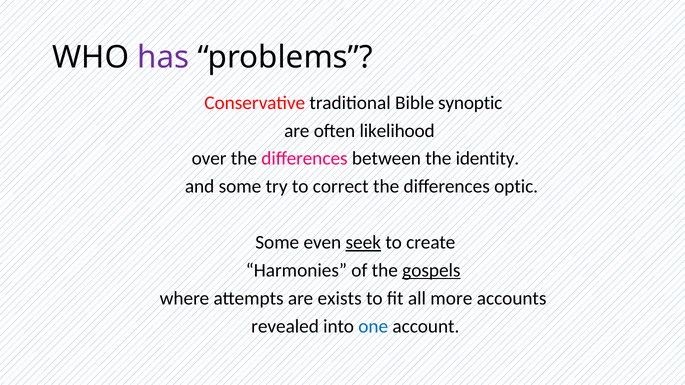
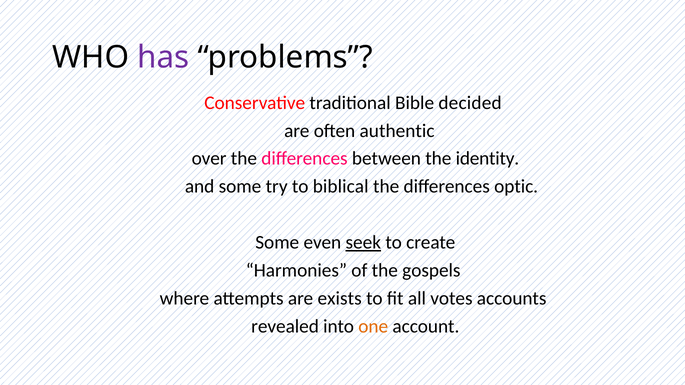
synoptic: synoptic -> decided
likelihood: likelihood -> authentic
correct: correct -> biblical
gospels underline: present -> none
more: more -> votes
one colour: blue -> orange
